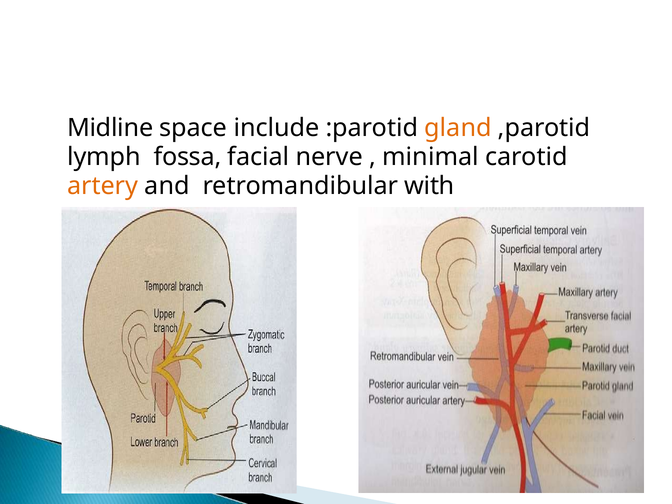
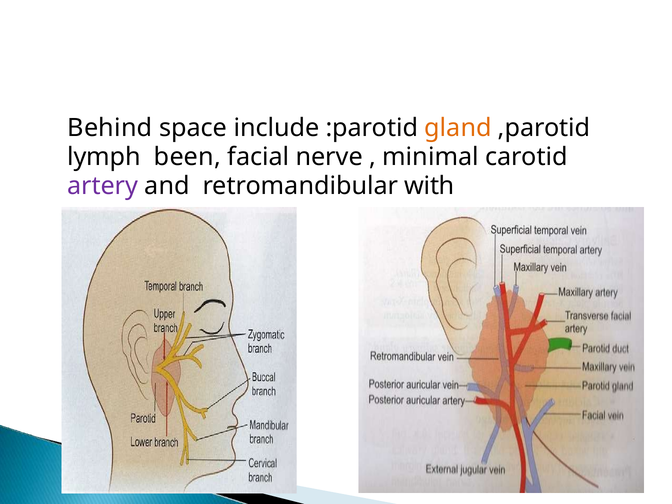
Midline: Midline -> Behind
fossa: fossa -> been
artery colour: orange -> purple
